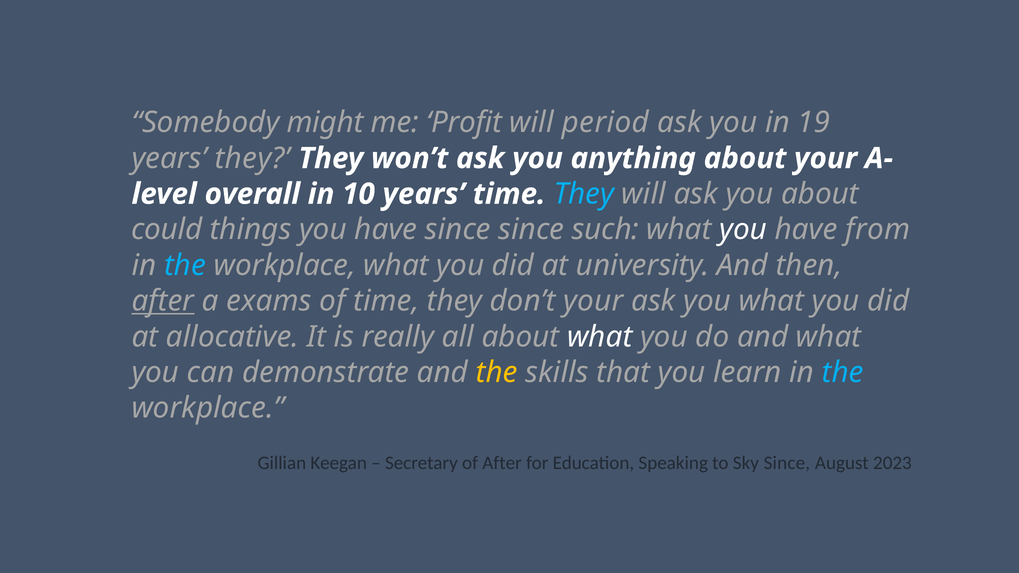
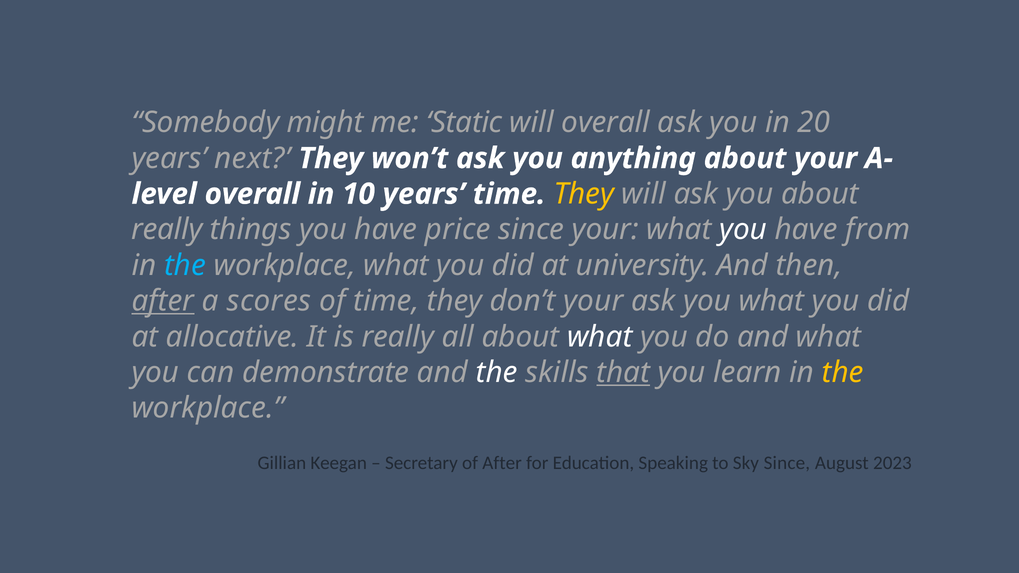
Profit: Profit -> Static
will period: period -> overall
19: 19 -> 20
years they: they -> next
They at (584, 194) colour: light blue -> yellow
could at (167, 230): could -> really
have since: since -> price
since such: such -> your
exams: exams -> scores
the at (497, 372) colour: yellow -> white
that underline: none -> present
the at (843, 372) colour: light blue -> yellow
